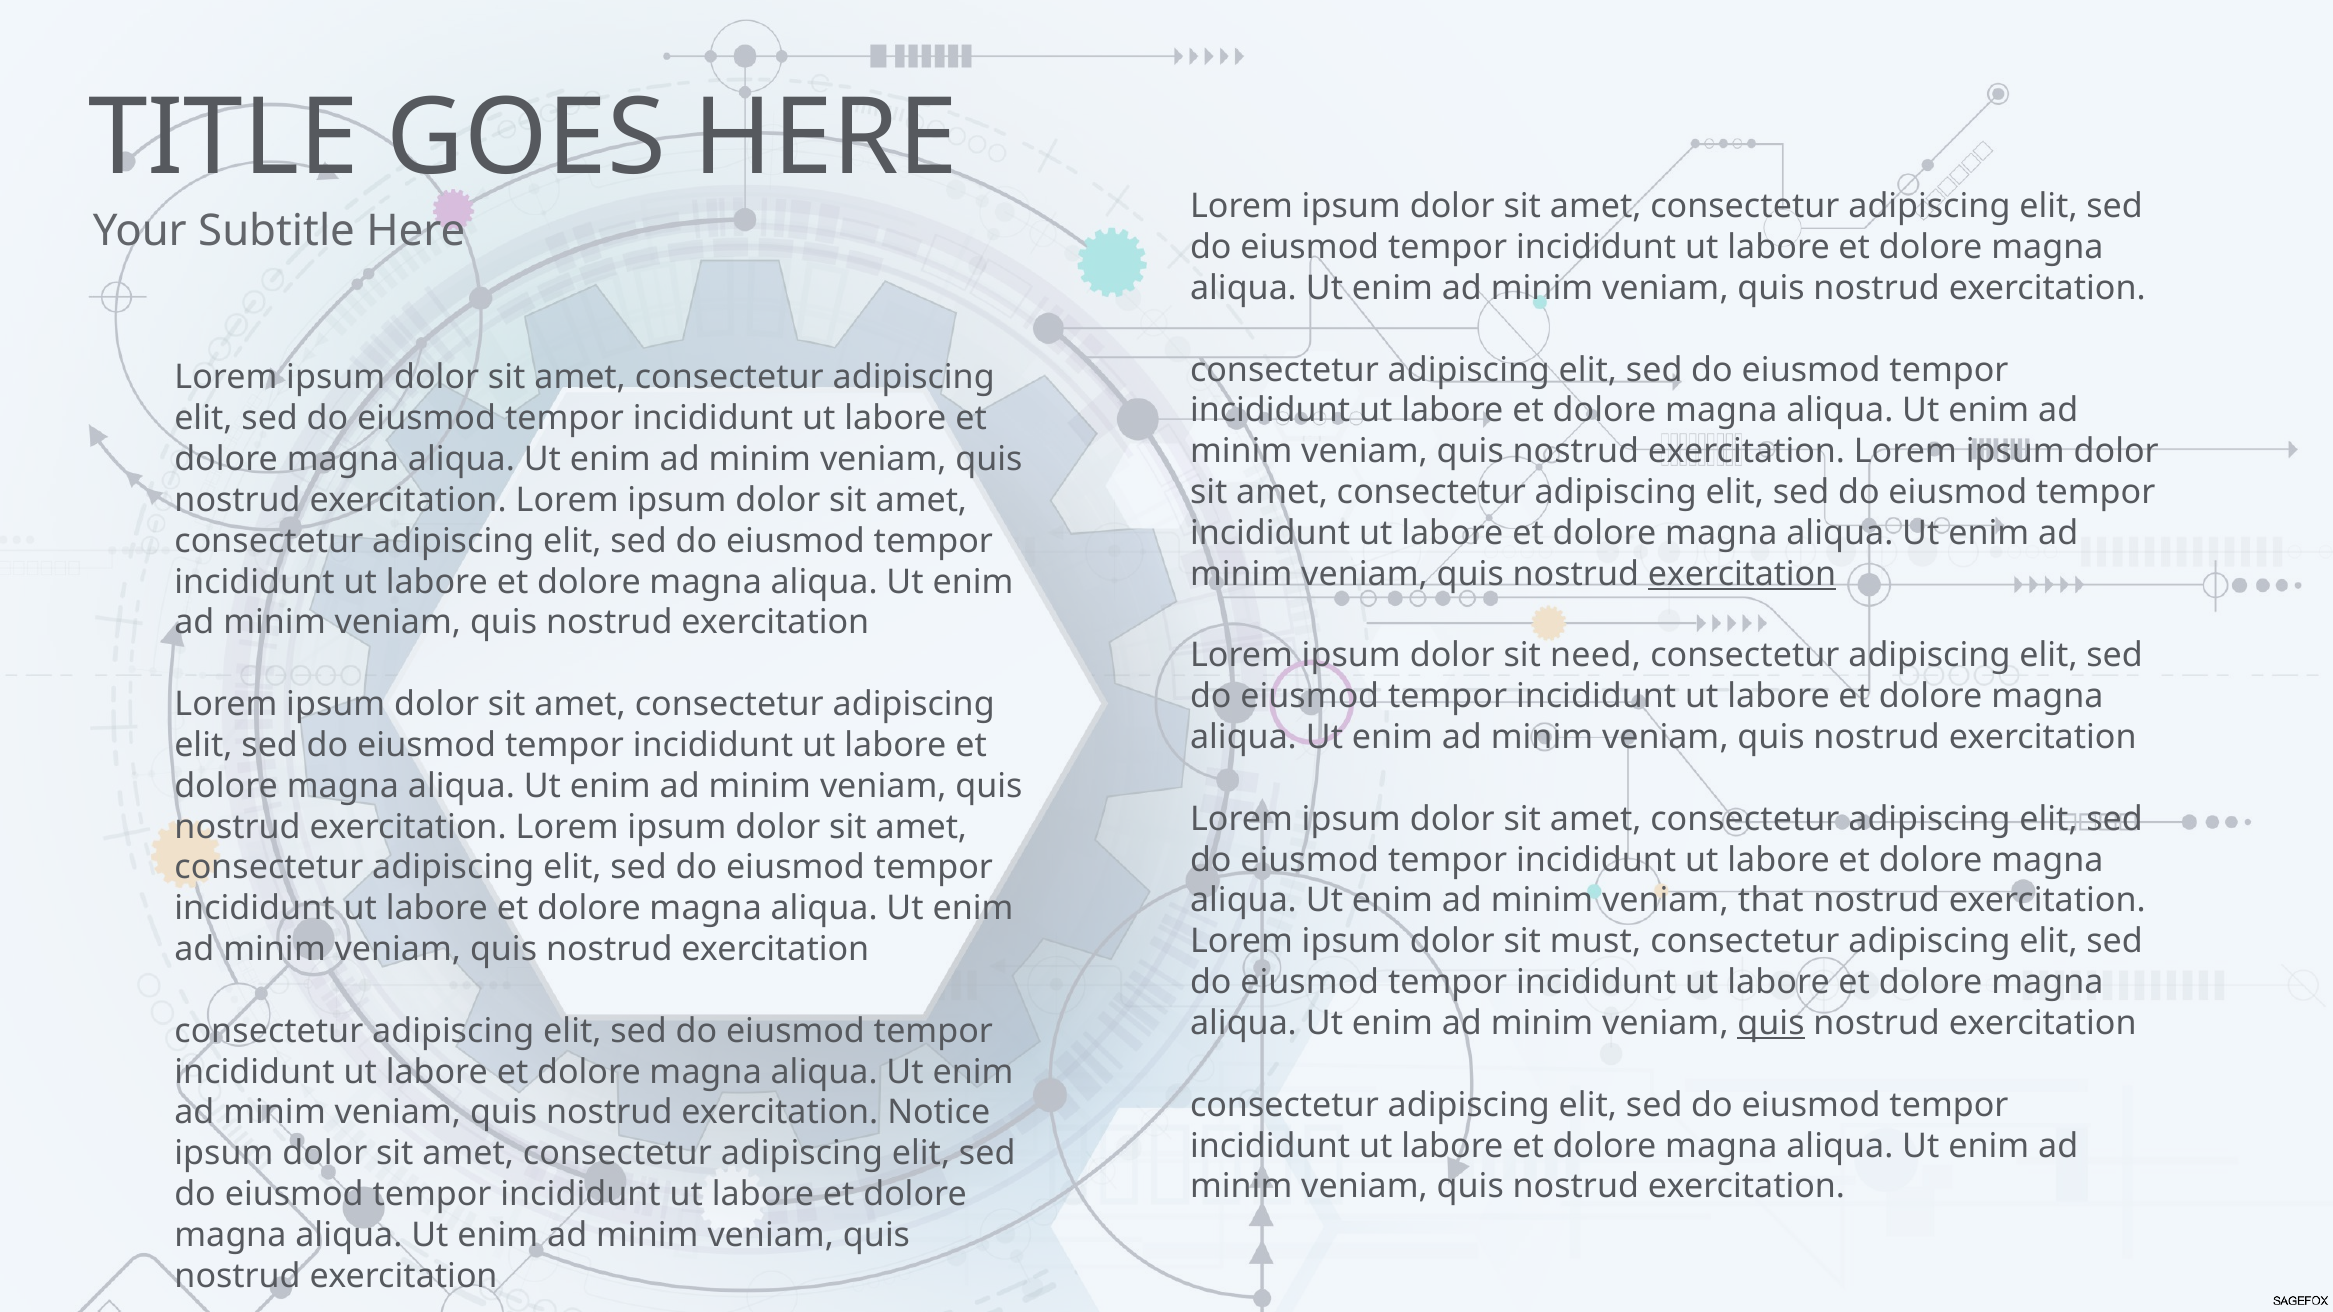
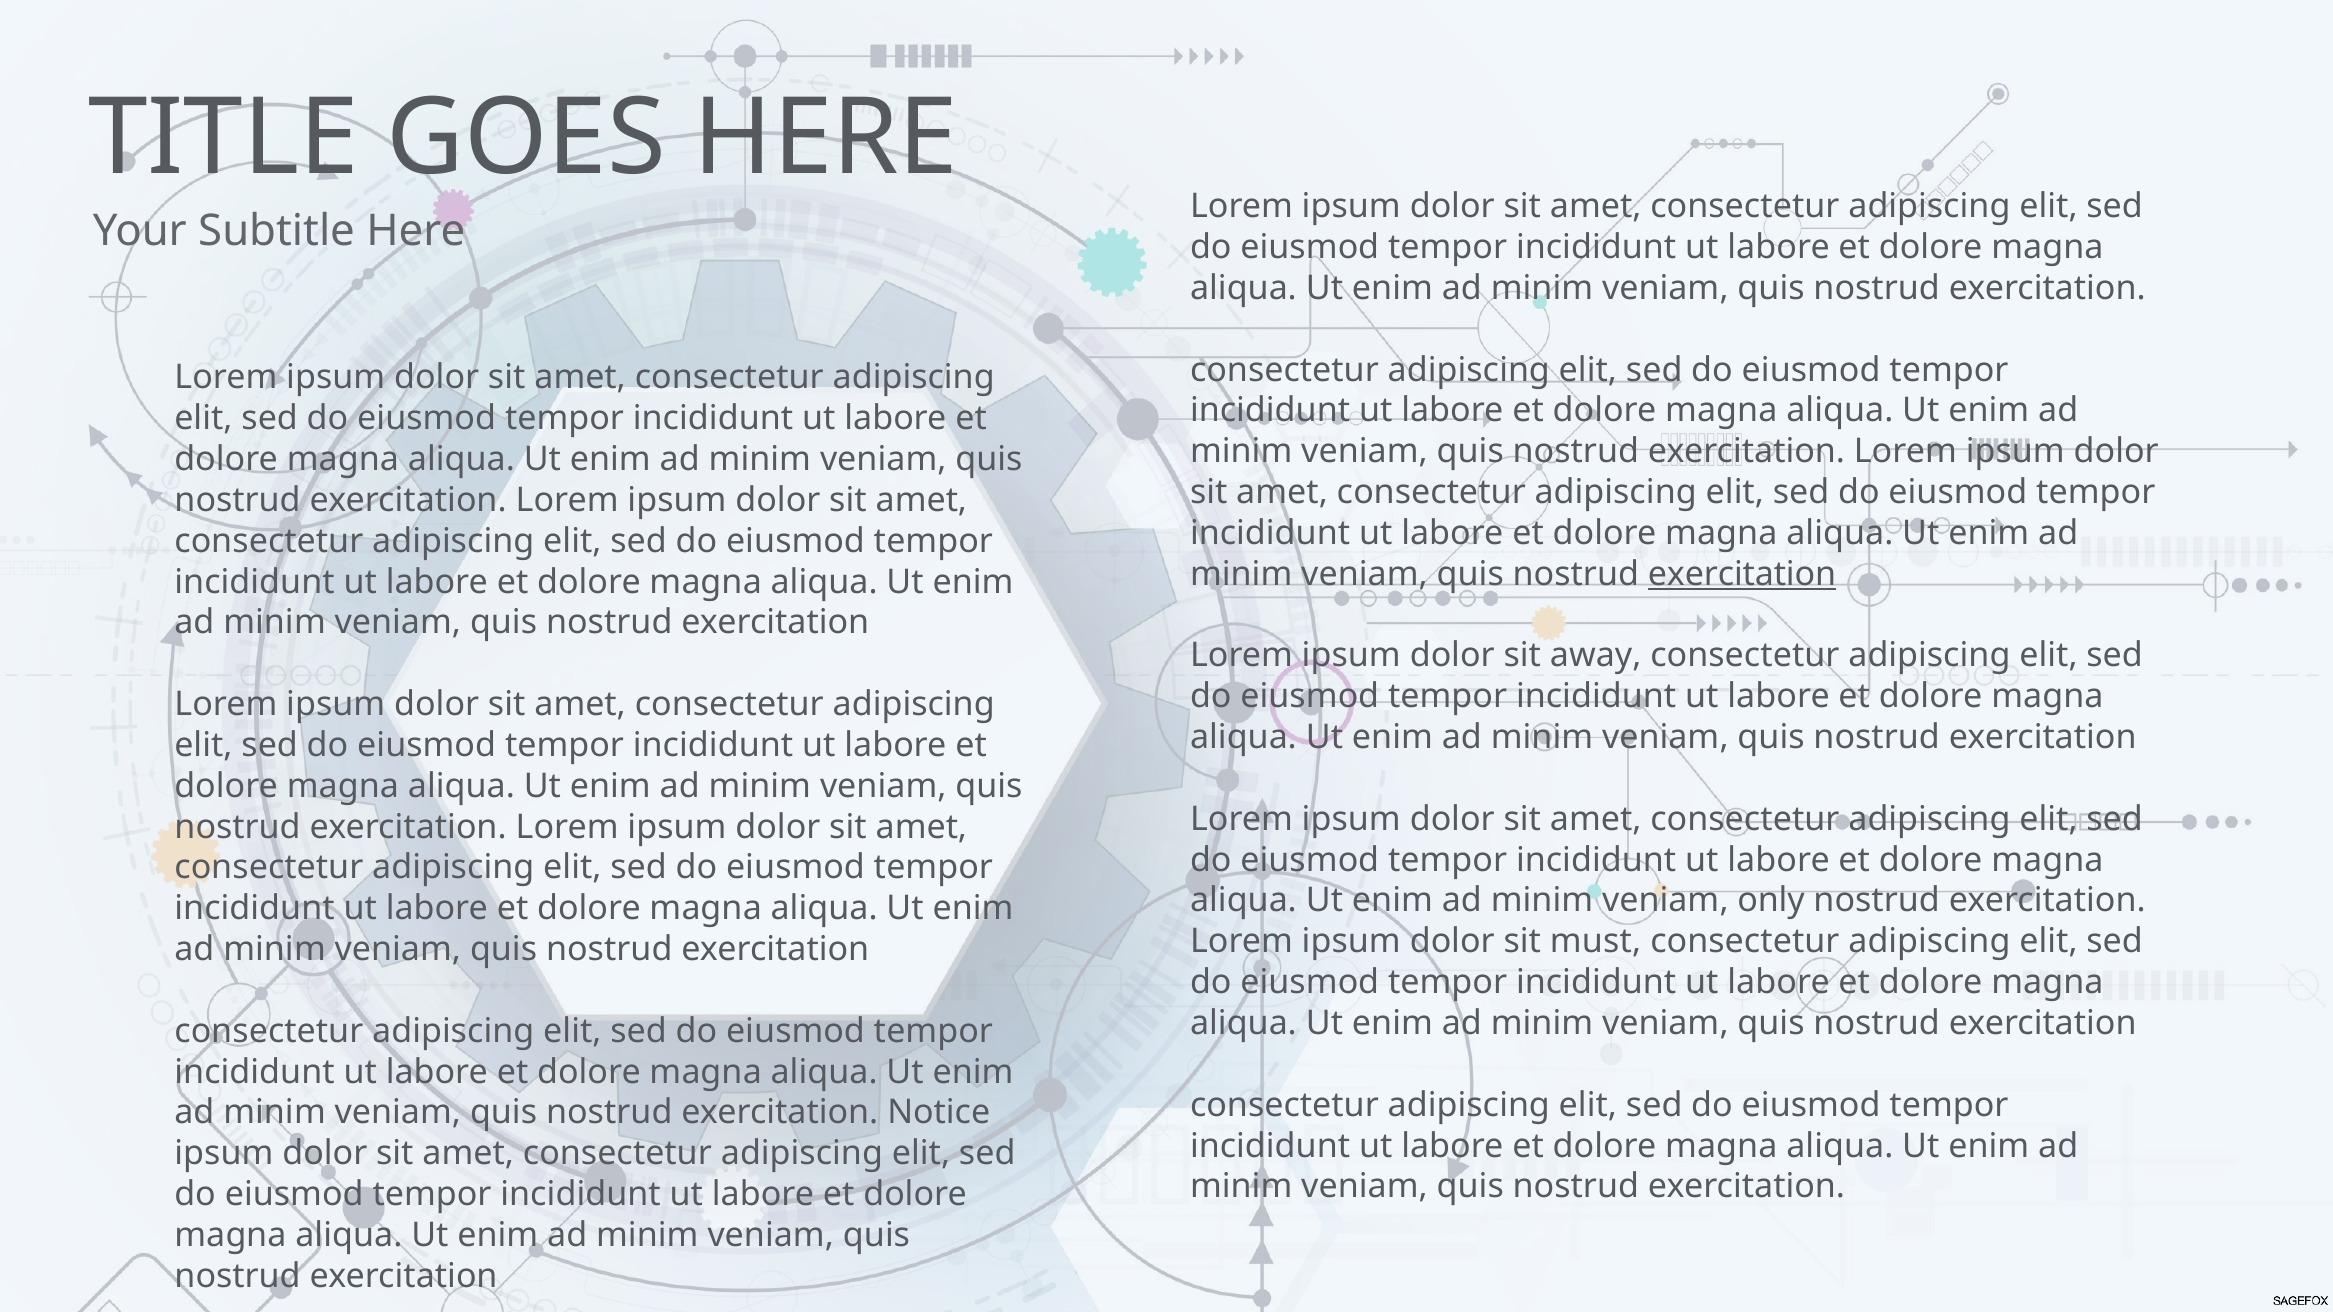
need: need -> away
that: that -> only
quis at (1771, 1024) underline: present -> none
